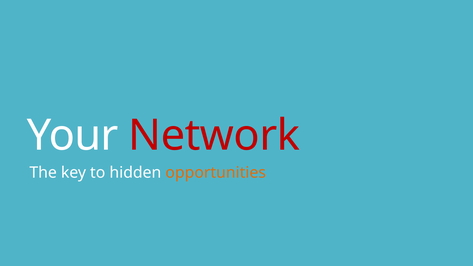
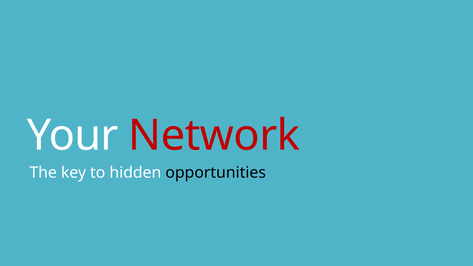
opportunities colour: orange -> black
